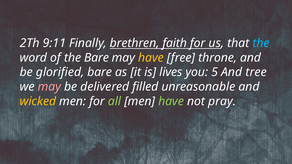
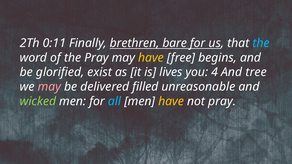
9:11: 9:11 -> 0:11
faith: faith -> bare
the Bare: Bare -> Pray
throne: throne -> begins
glorified bare: bare -> exist
5: 5 -> 4
wicked colour: yellow -> light green
all colour: light green -> light blue
have at (171, 101) colour: light green -> yellow
